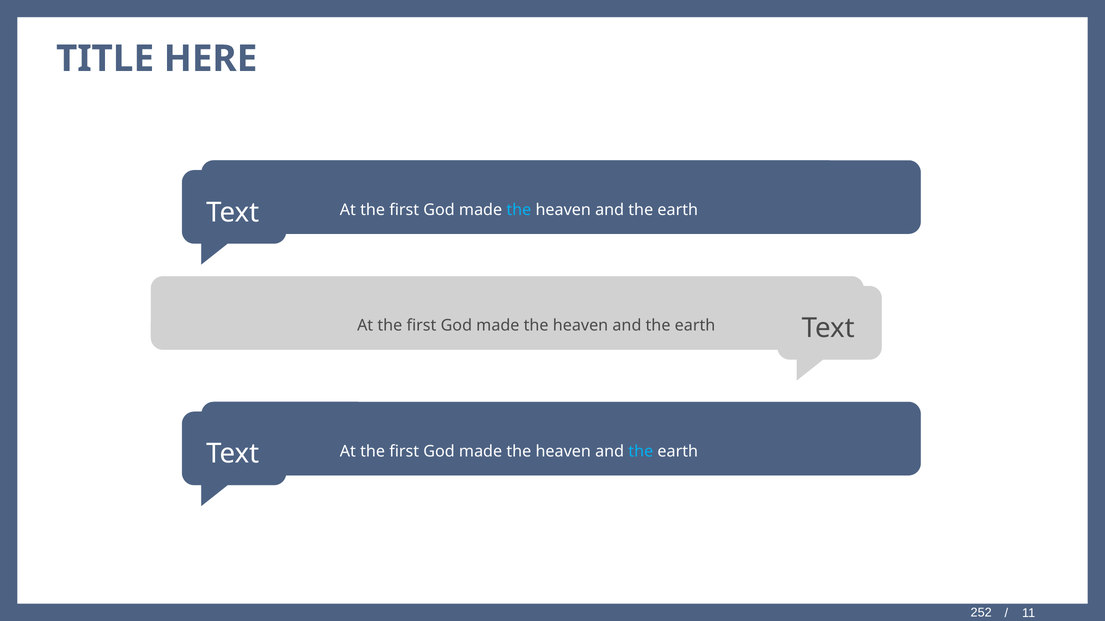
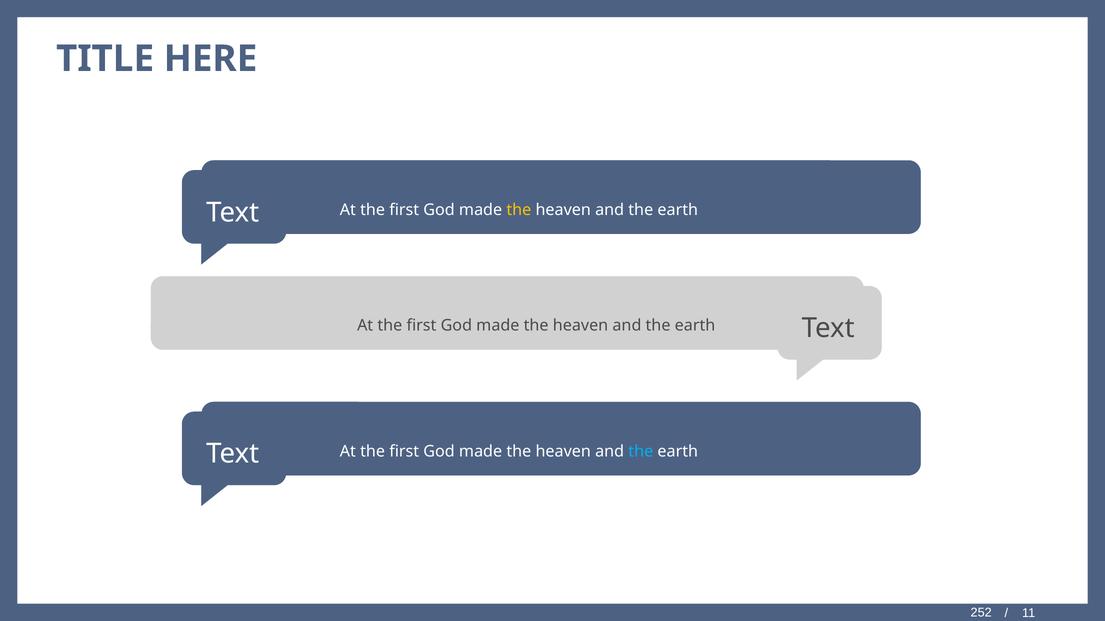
the at (519, 210) colour: light blue -> yellow
